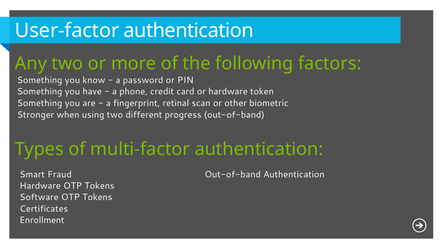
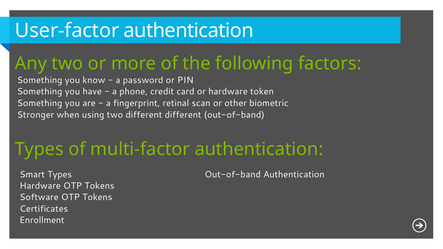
different progress: progress -> different
Smart Fraud: Fraud -> Types
